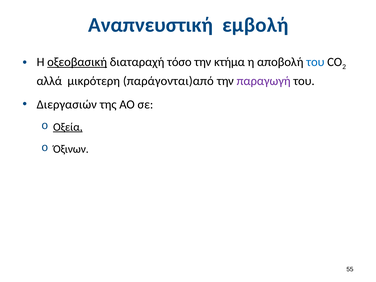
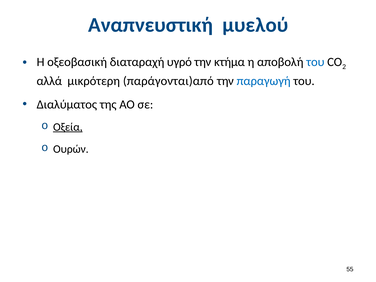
εμβολή: εμβολή -> μυελού
οξεοβασική underline: present -> none
τόσο: τόσο -> υγρό
παραγωγή colour: purple -> blue
Διεργασιών: Διεργασιών -> Διαλύματος
Όξινων: Όξινων -> Ουρών
